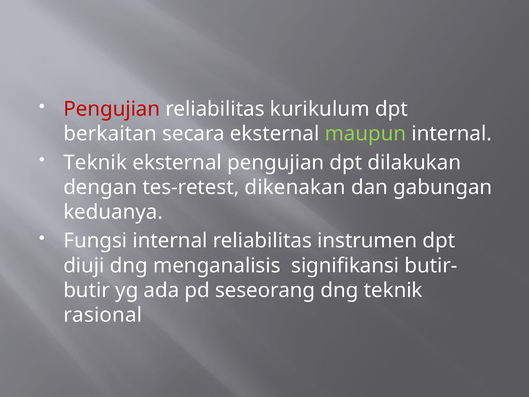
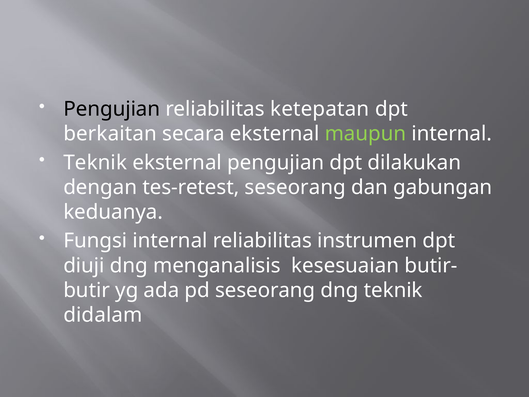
Pengujian at (112, 109) colour: red -> black
kurikulum: kurikulum -> ketepatan
tes-retest dikenakan: dikenakan -> seseorang
signifikansi: signifikansi -> kesesuaian
rasional: rasional -> didalam
